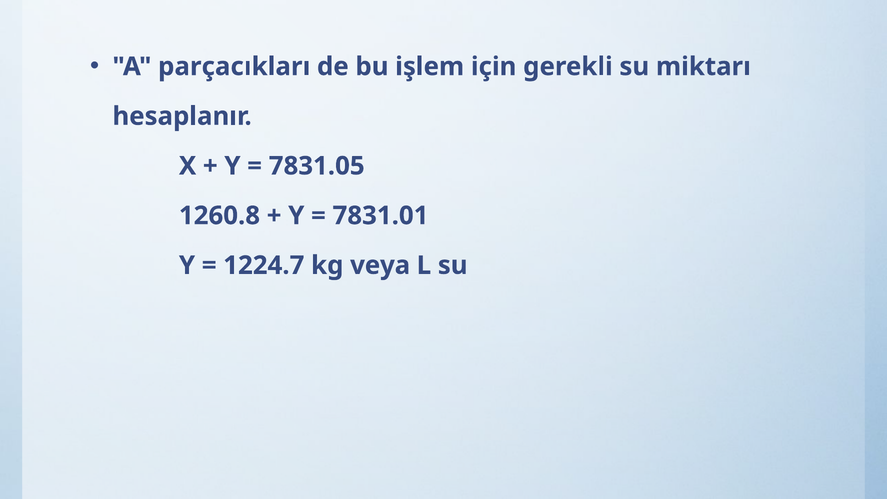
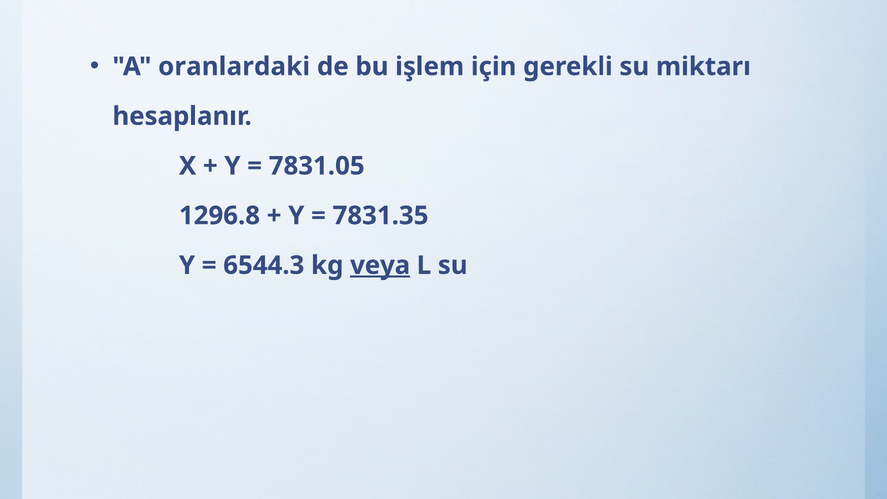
parçacıkları: parçacıkları -> oranlardaki
1260.8: 1260.8 -> 1296.8
7831.01: 7831.01 -> 7831.35
1224.7: 1224.7 -> 6544.3
veya underline: none -> present
